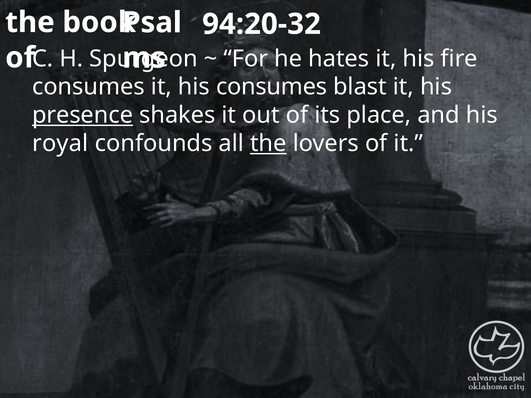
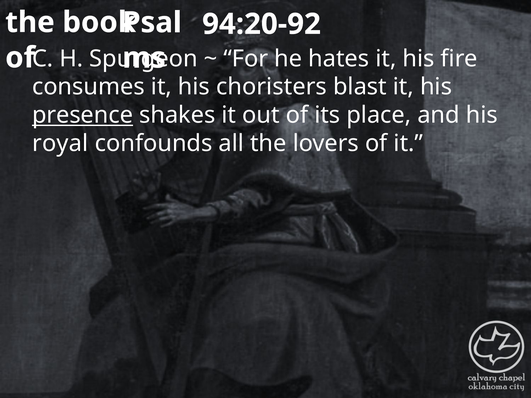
94:20-32: 94:20-32 -> 94:20-92
his consumes: consumes -> choristers
the at (268, 144) underline: present -> none
